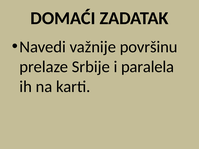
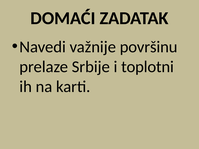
paralela: paralela -> toplotni
